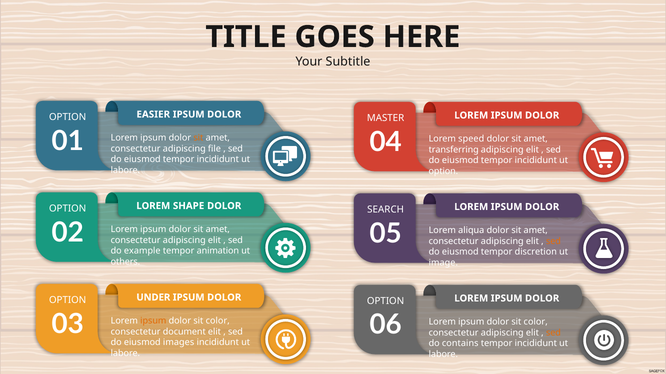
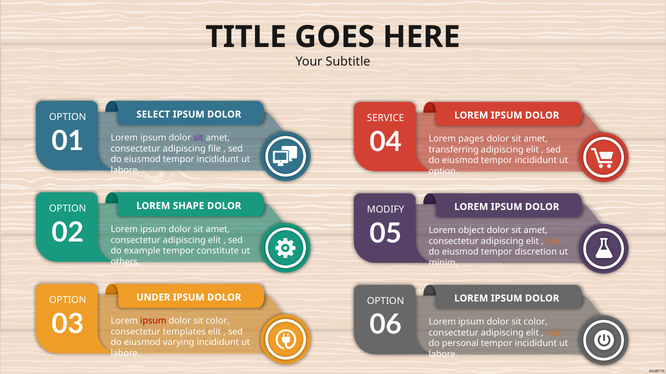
EASIER: EASIER -> SELECT
MASTER: MASTER -> SERVICE
sit at (198, 138) colour: orange -> purple
speed: speed -> pages
SEARCH: SEARCH -> MODIFY
aliqua: aliqua -> object
animation: animation -> constitute
image: image -> minim
ipsum at (153, 321) colour: orange -> red
document: document -> templates
images: images -> varying
contains: contains -> personal
